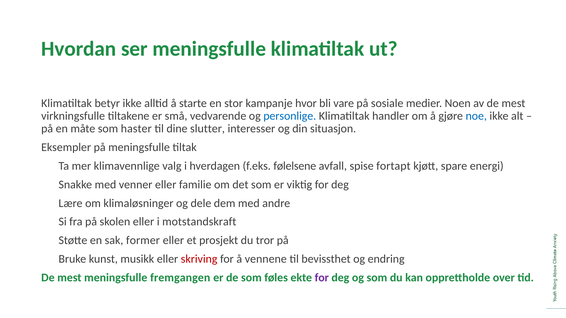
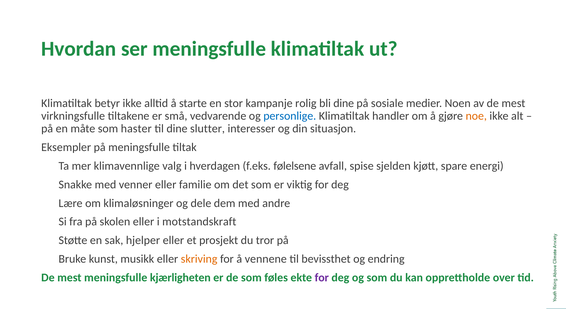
hvor: hvor -> rolig
bli vare: vare -> dine
noe colour: blue -> orange
fortapt: fortapt -> sjelden
former: former -> hjelper
skriving colour: red -> orange
fremgangen: fremgangen -> kjærligheten
